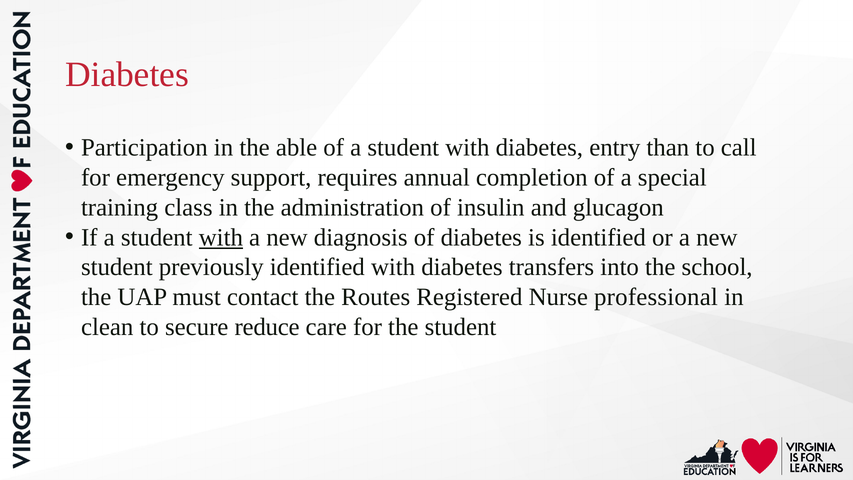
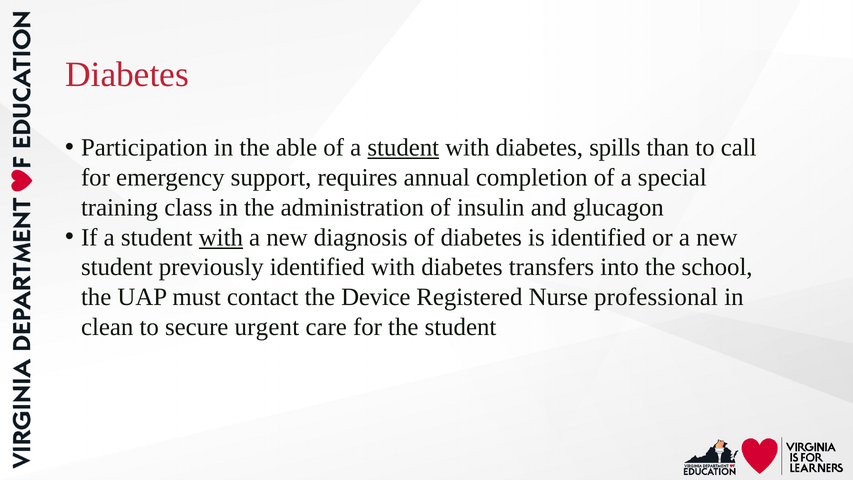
student at (403, 148) underline: none -> present
entry: entry -> spills
Routes: Routes -> Device
reduce: reduce -> urgent
